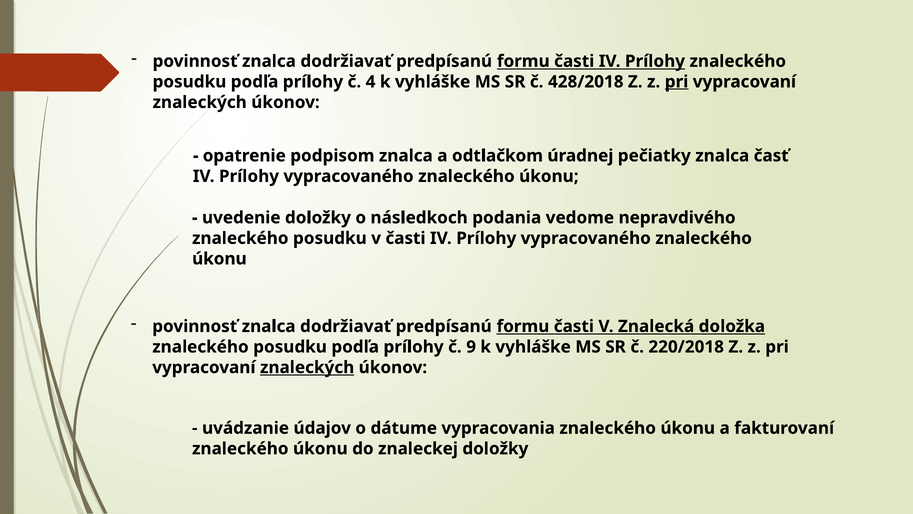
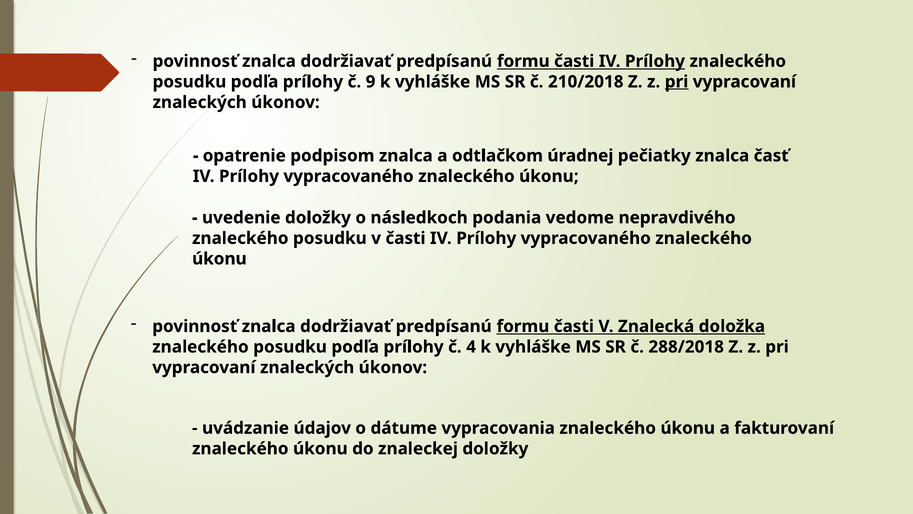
4: 4 -> 9
428/2018: 428/2018 -> 210/2018
9: 9 -> 4
220/2018: 220/2018 -> 288/2018
znaleckých at (307, 367) underline: present -> none
